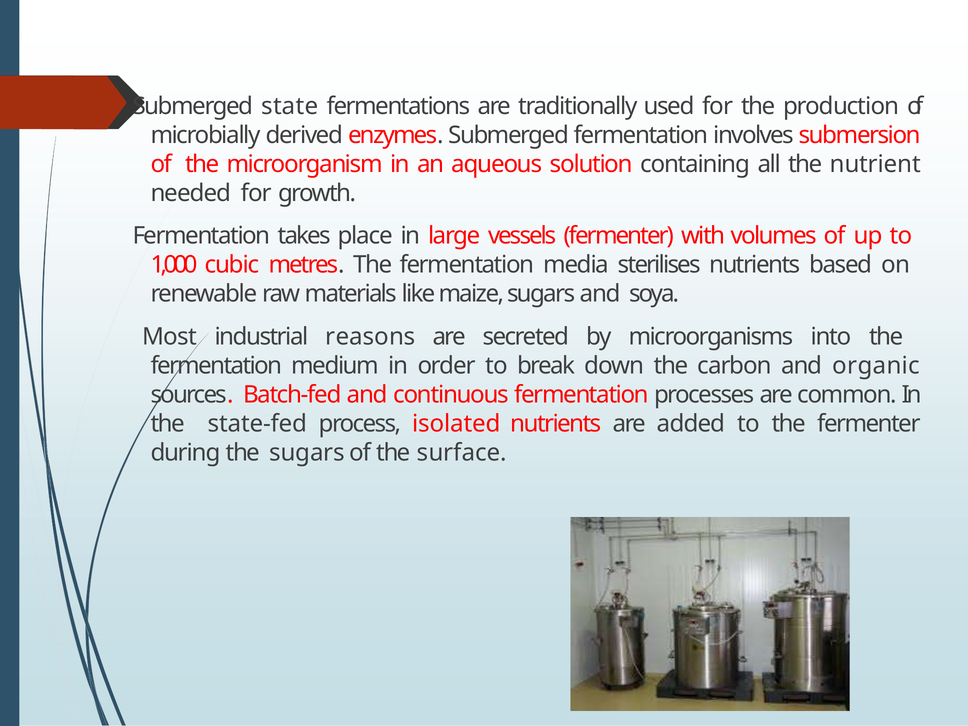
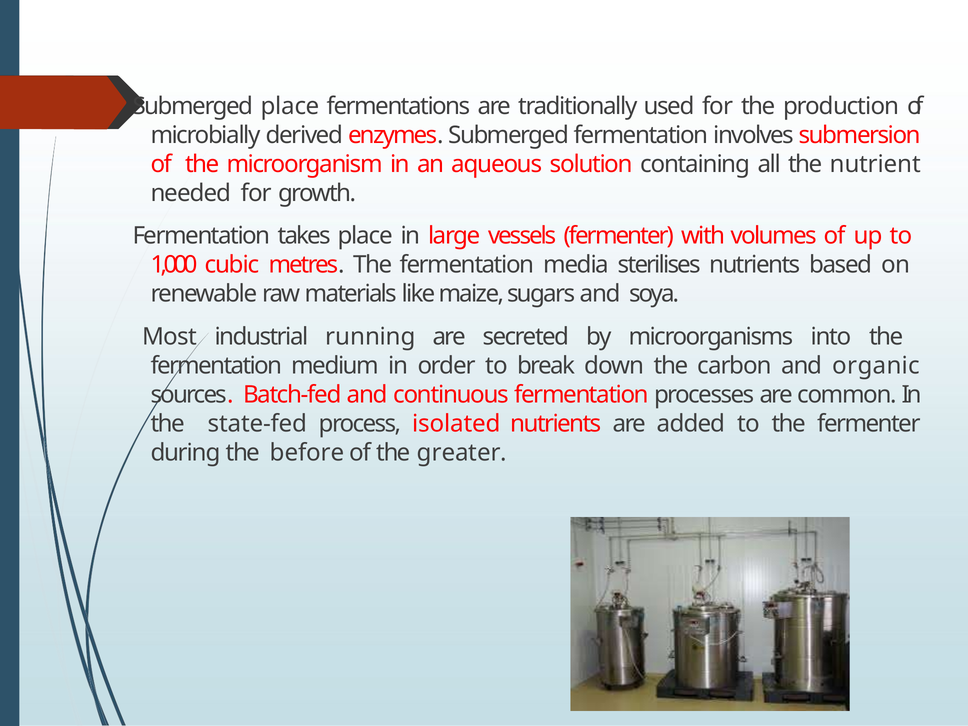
Submerged state: state -> place
reasons: reasons -> running
the sugars: sugars -> before
surface: surface -> greater
